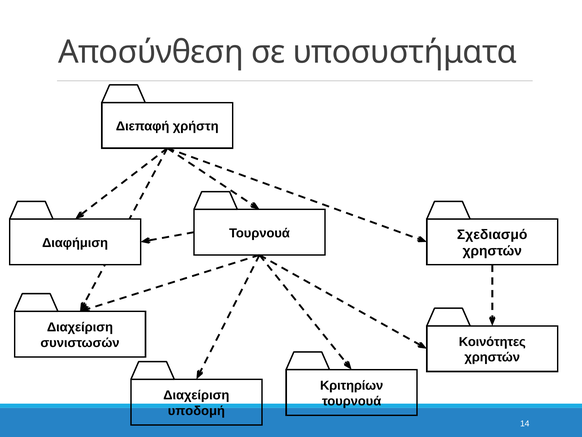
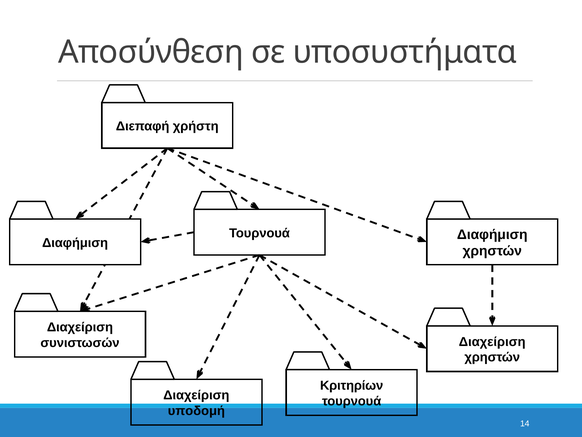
Σχεδιασμό at (492, 234): Σχεδιασμό -> Διαφήμιση
Κοινότητες at (492, 341): Κοινότητες -> Διαχείριση
